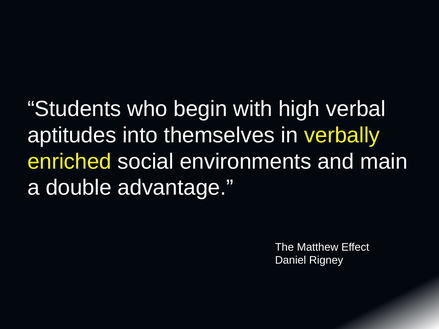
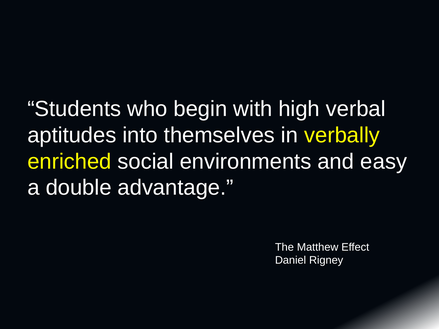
main: main -> easy
